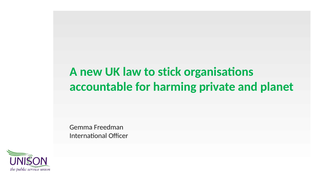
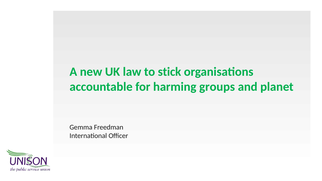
private: private -> groups
